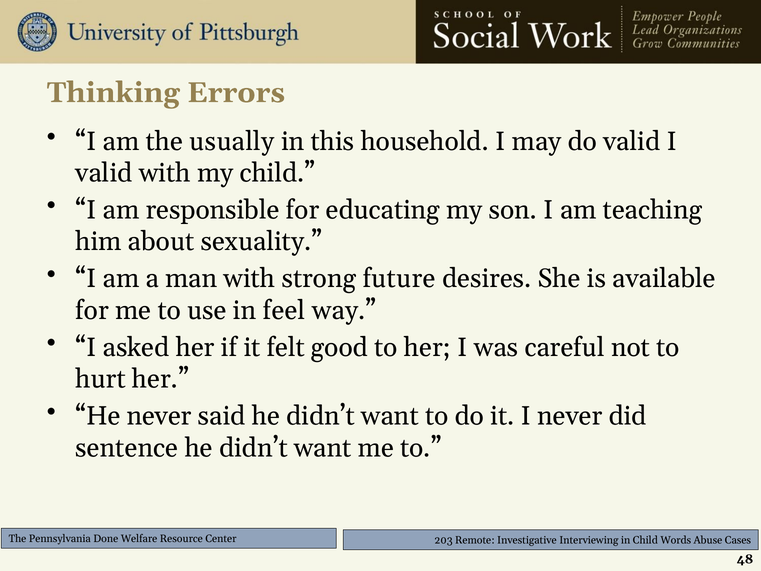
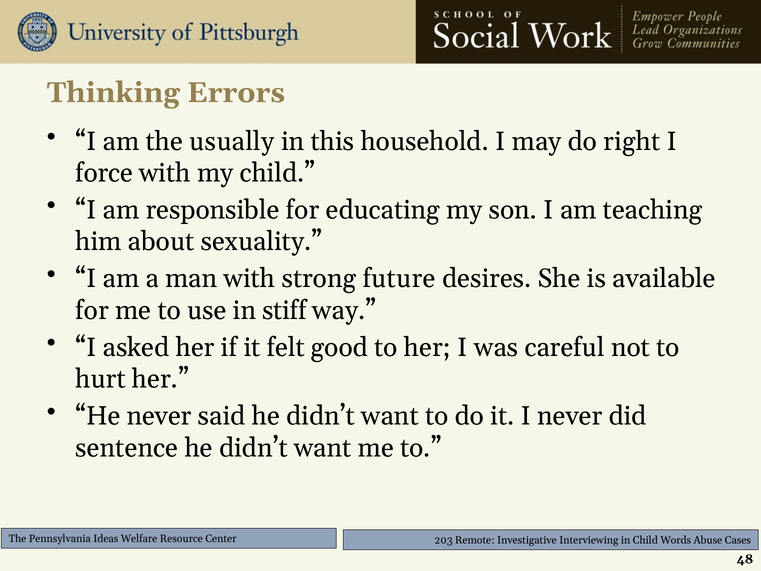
do valid: valid -> right
valid at (104, 173): valid -> force
feel: feel -> stiff
Done: Done -> Ideas
